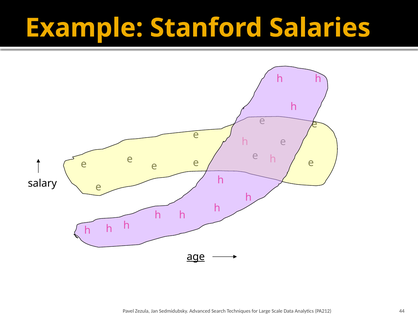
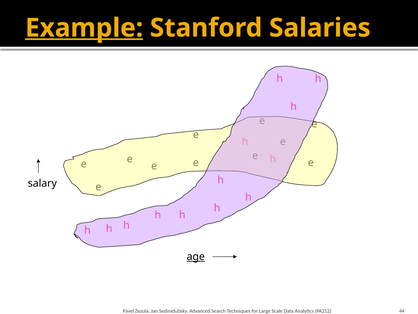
Example underline: none -> present
